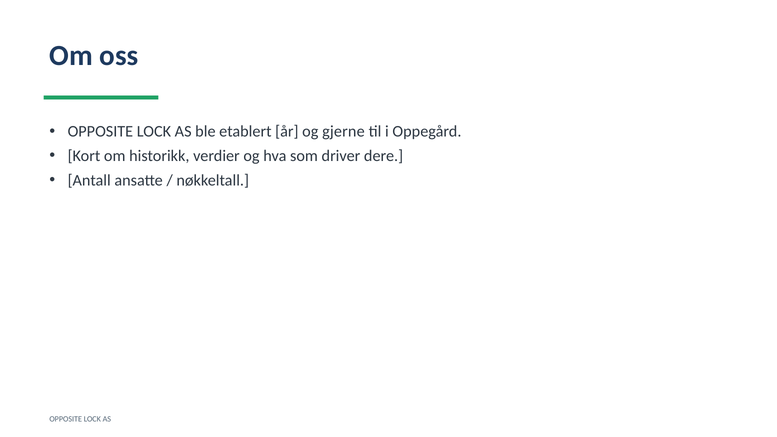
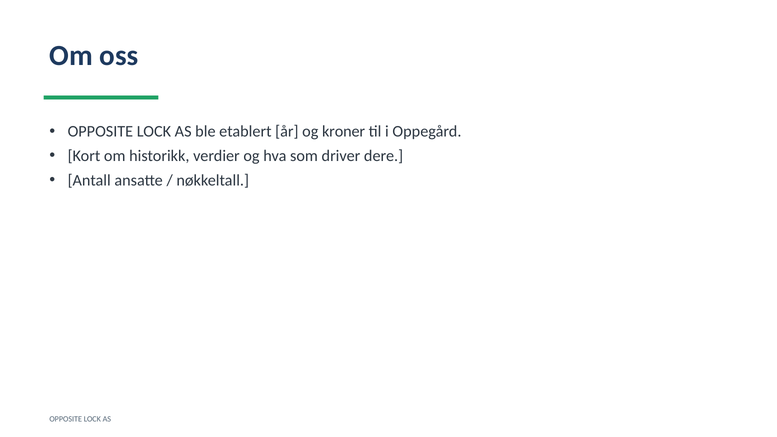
gjerne: gjerne -> kroner
